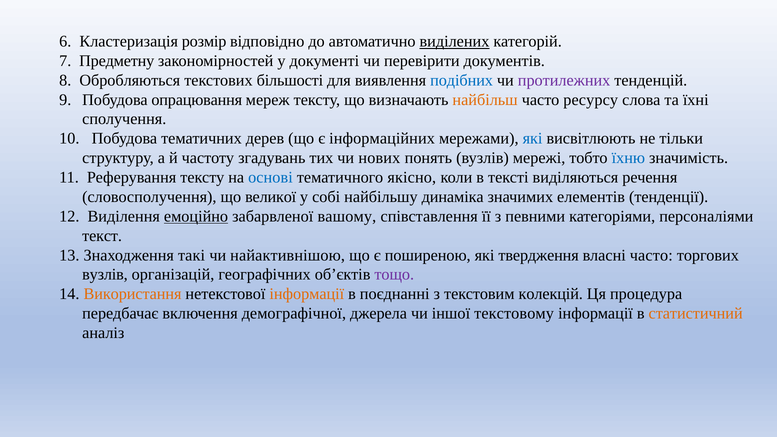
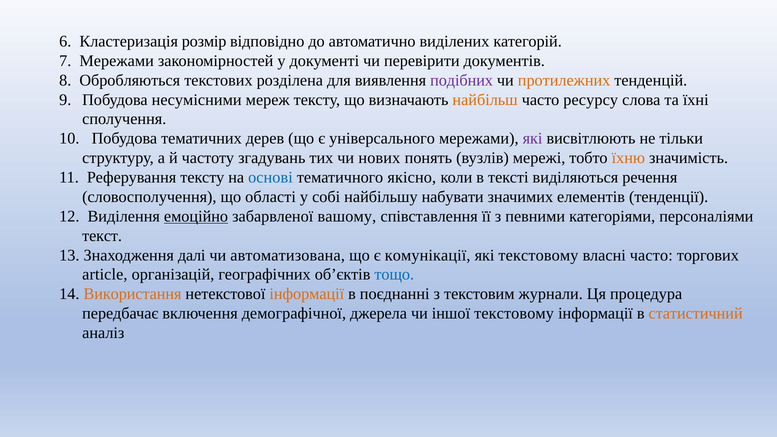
виділених underline: present -> none
7 Предметну: Предметну -> Мережами
більшості: більшості -> розділена
подібних colour: blue -> purple
протилежних colour: purple -> orange
опрацювання: опрацювання -> несумісними
інформаційних: інформаційних -> універсального
які at (533, 139) colour: blue -> purple
їхню colour: blue -> orange
великої: великої -> області
динаміка: динаміка -> набувати
такі: такі -> далі
найактивнішою: найактивнішою -> автоматизована
поширеною: поширеною -> комунікації
які твердження: твердження -> текстовому
вузлів at (105, 275): вузлів -> article
тощо colour: purple -> blue
колекцій: колекцій -> журнали
